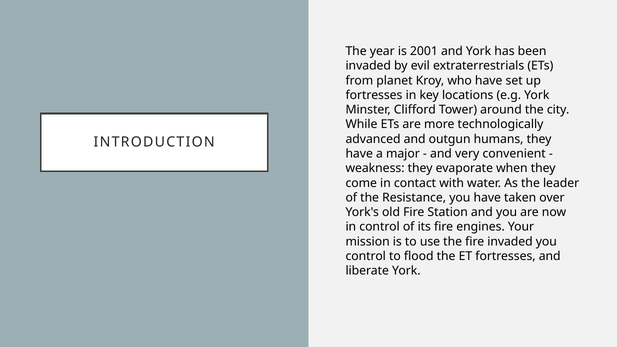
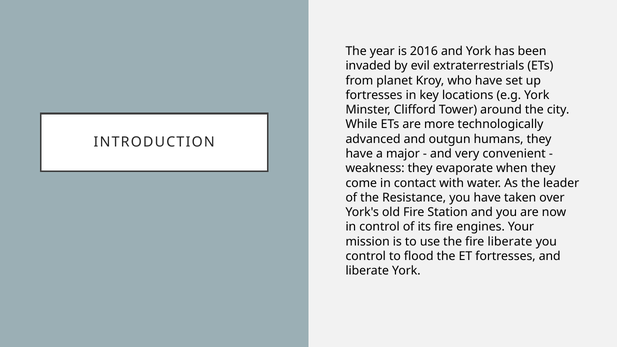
2001: 2001 -> 2016
fire invaded: invaded -> liberate
